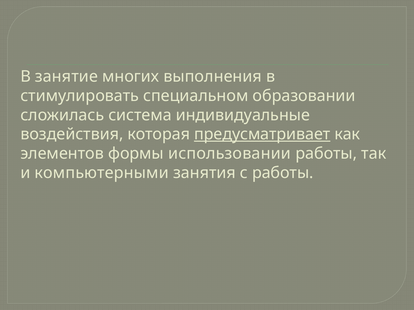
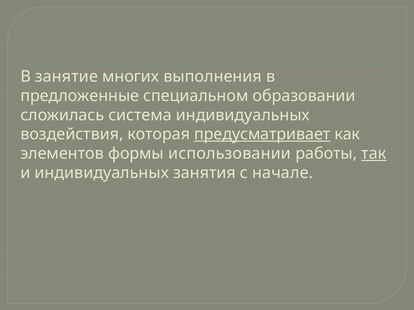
стимулировать: стимулировать -> предложенные
система индивидуальные: индивидуальные -> индивидуальных
так underline: none -> present
и компьютерными: компьютерными -> индивидуальных
с работы: работы -> начале
